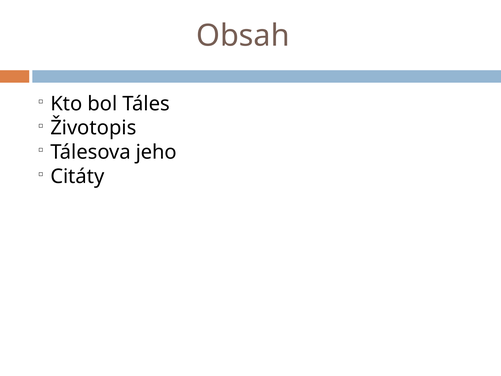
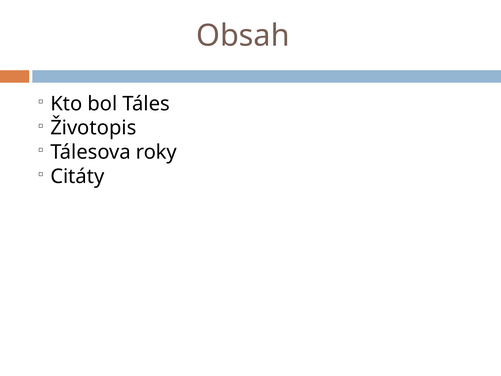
jeho: jeho -> roky
